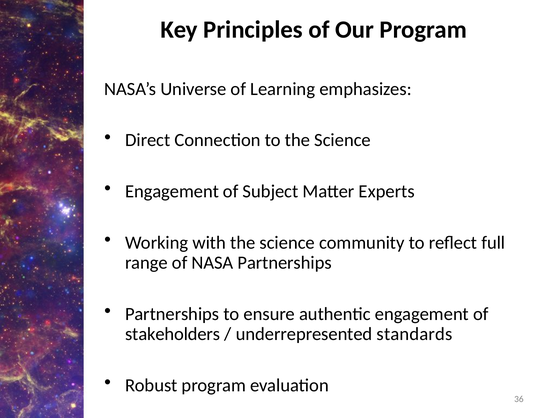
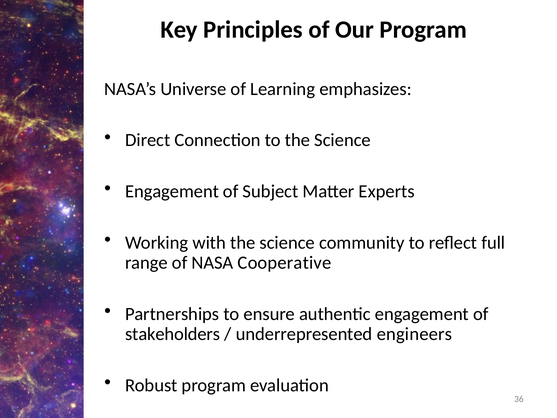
NASA Partnerships: Partnerships -> Cooperative
standards: standards -> engineers
